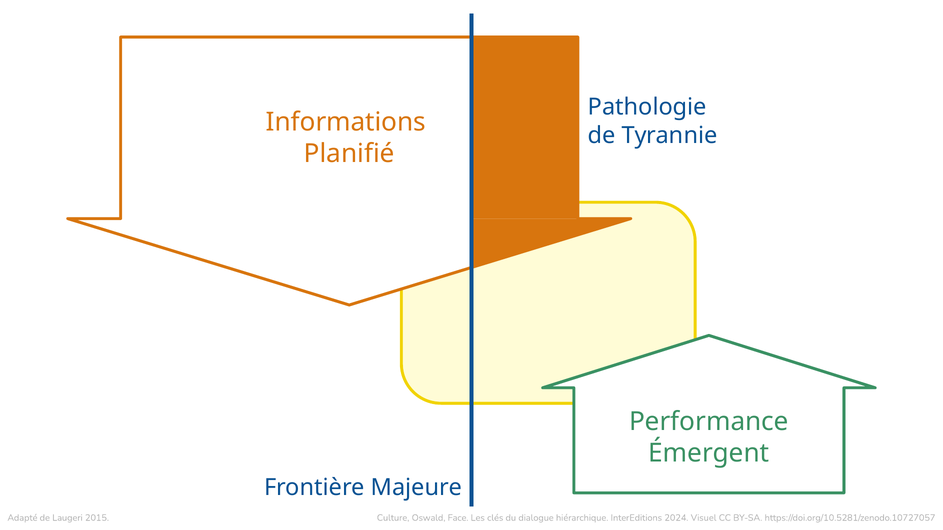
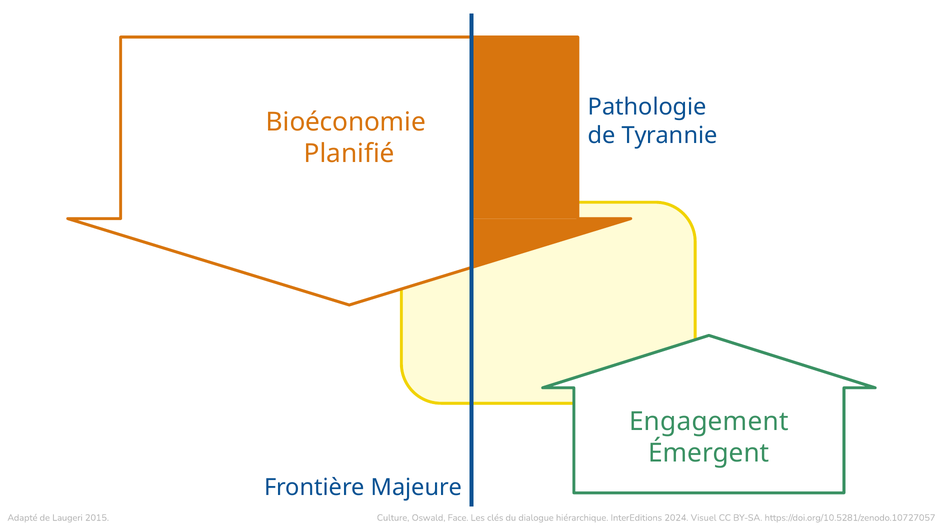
Informations: Informations -> Bioéconomie
Performance: Performance -> Engagement
